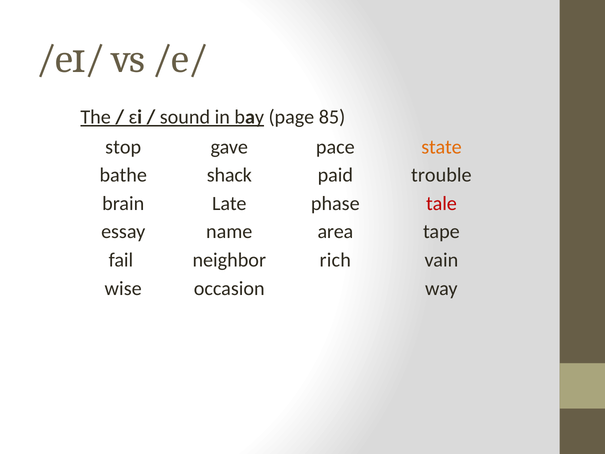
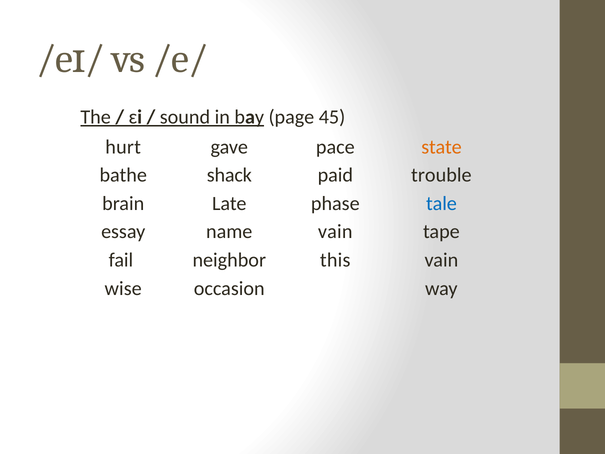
85: 85 -> 45
stop: stop -> hurt
tale colour: red -> blue
name area: area -> vain
rich: rich -> this
